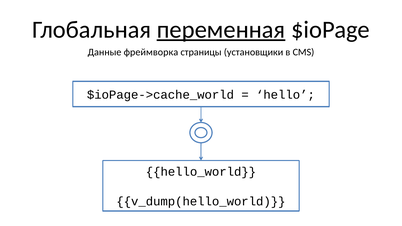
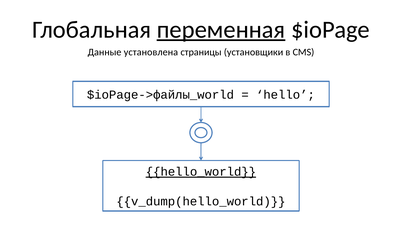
фреймворка: фреймворка -> установлена
$ioPage->cache_world: $ioPage->cache_world -> $ioPage->файлы_world
hello_world underline: none -> present
